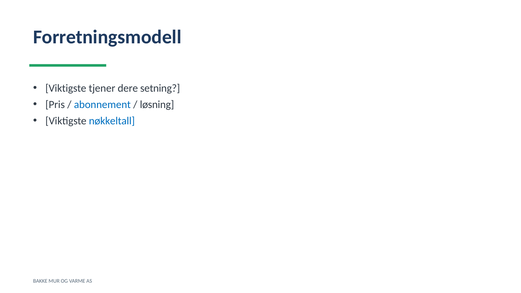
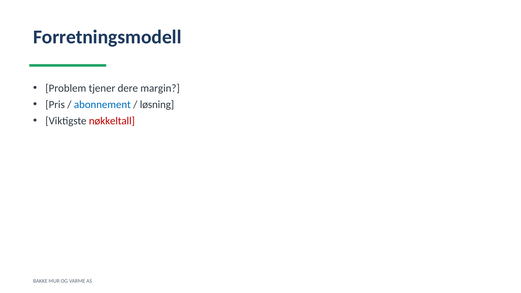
Viktigste at (66, 88): Viktigste -> Problem
setning: setning -> margin
nøkkeltall colour: blue -> red
